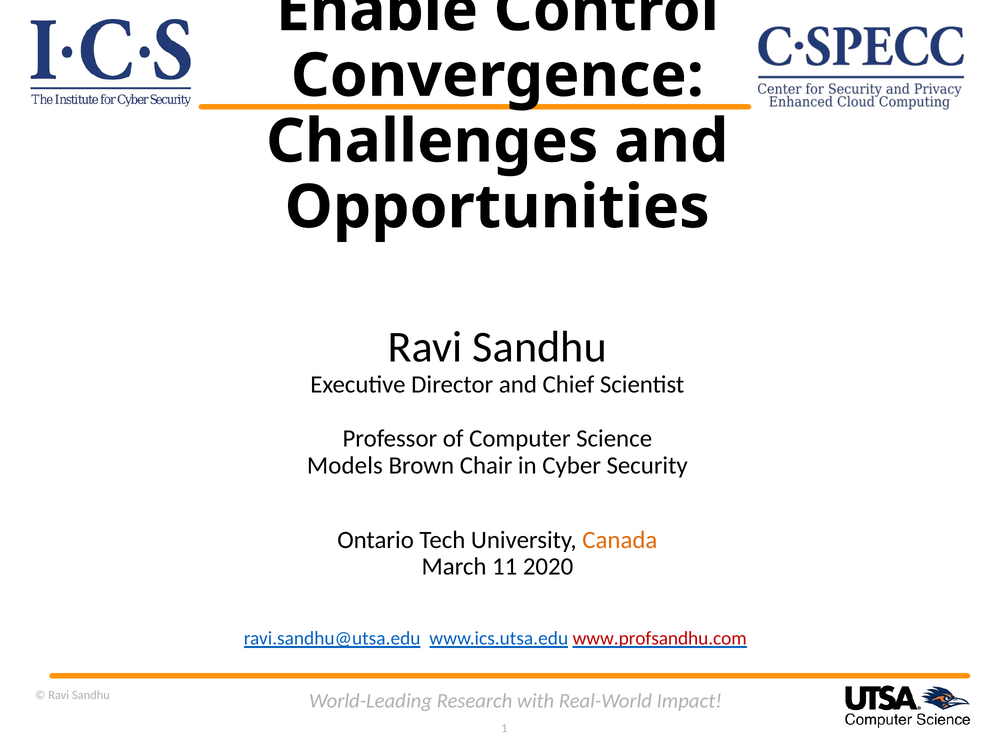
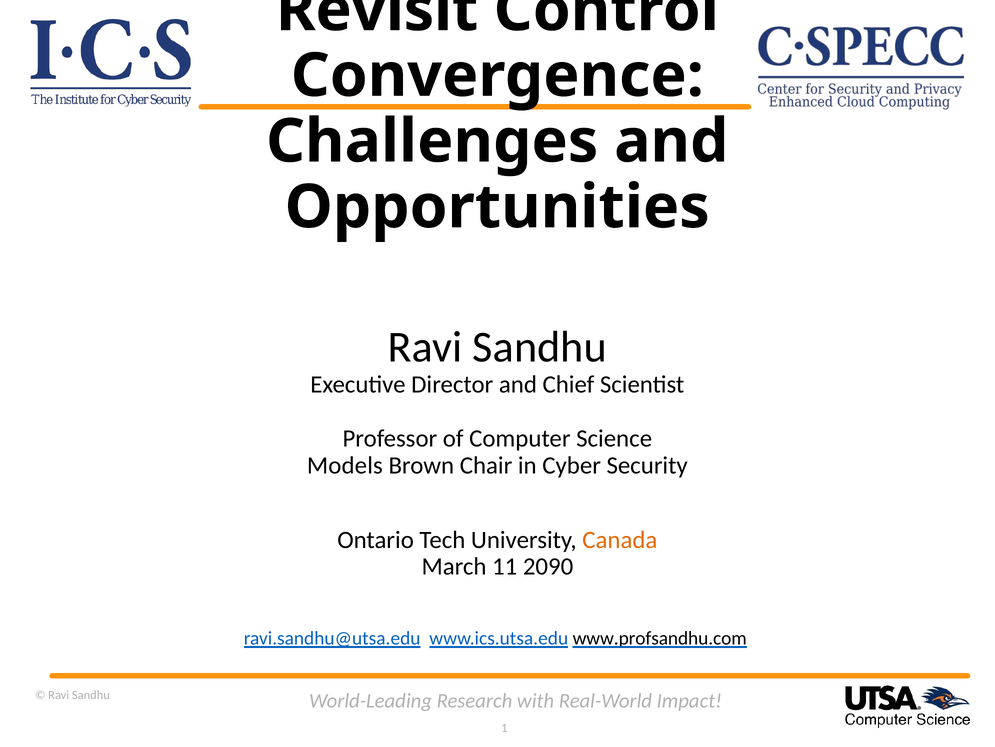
Enable: Enable -> Revisit
2020: 2020 -> 2090
www.profsandhu.com colour: red -> black
